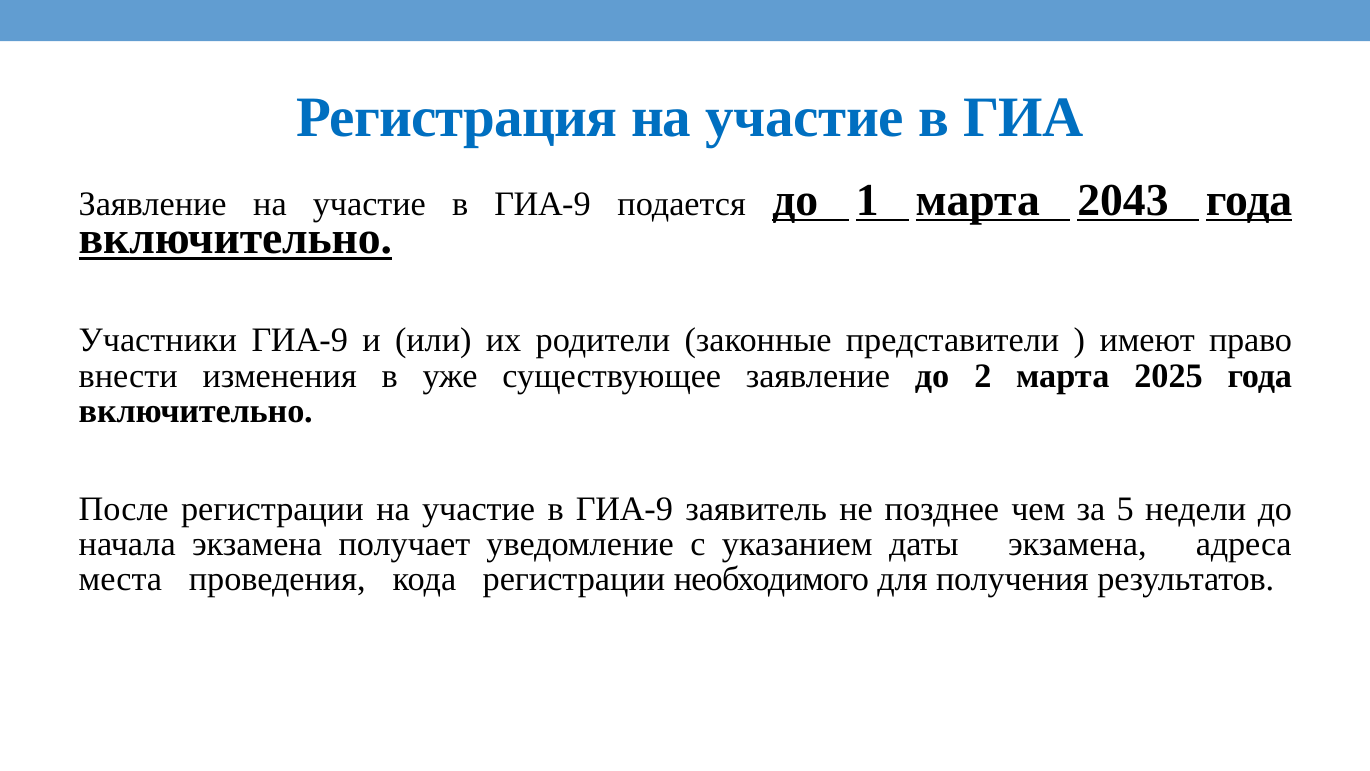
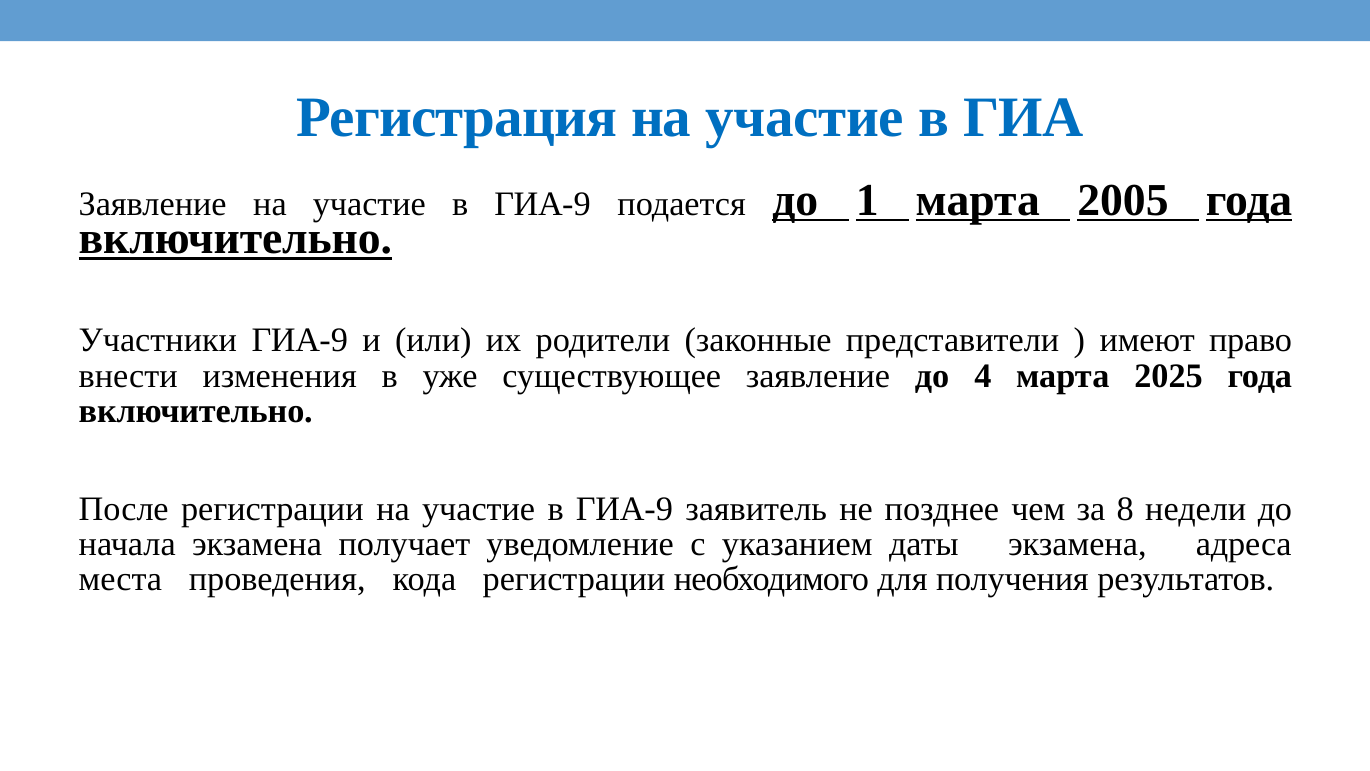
2043: 2043 -> 2005
2: 2 -> 4
5: 5 -> 8
